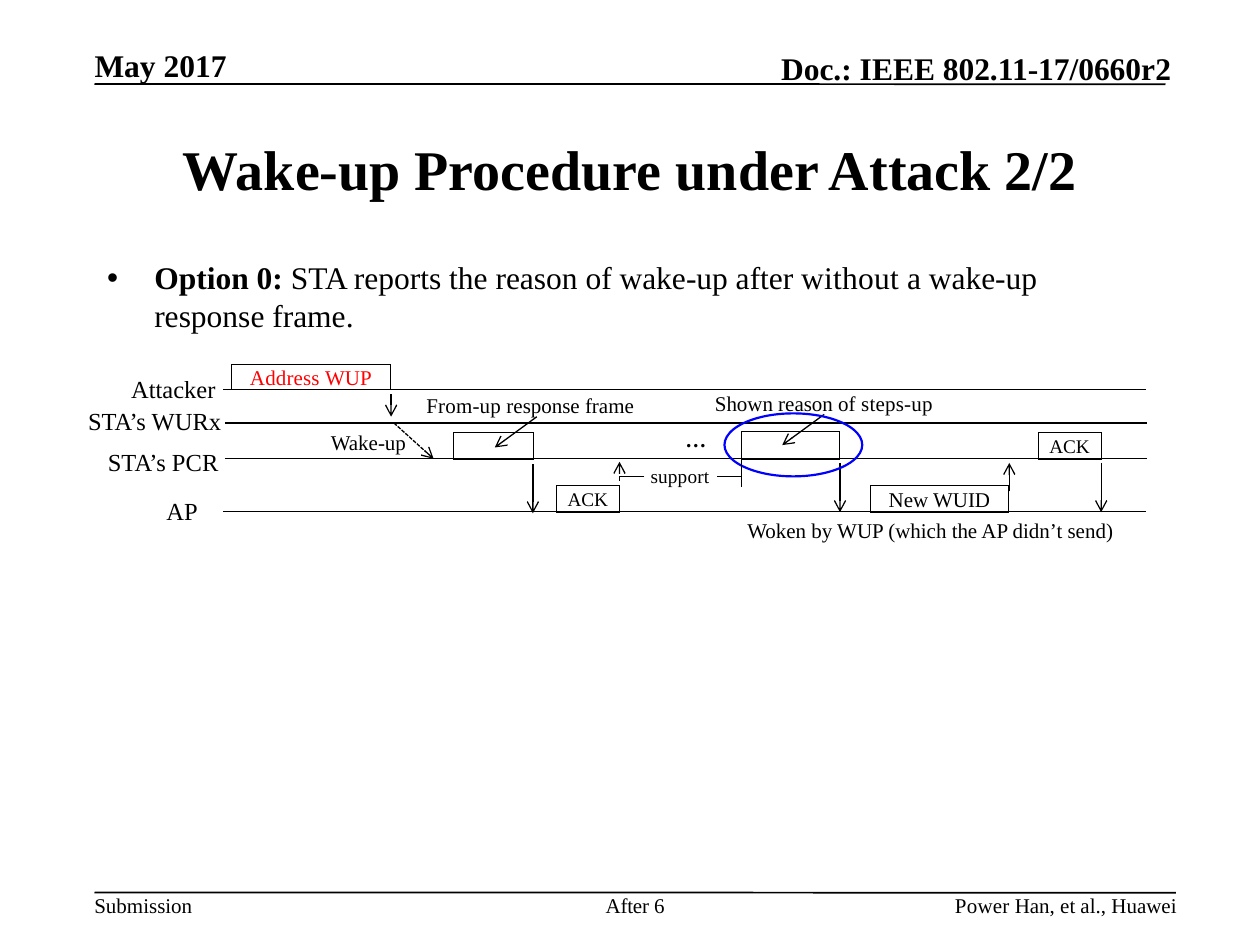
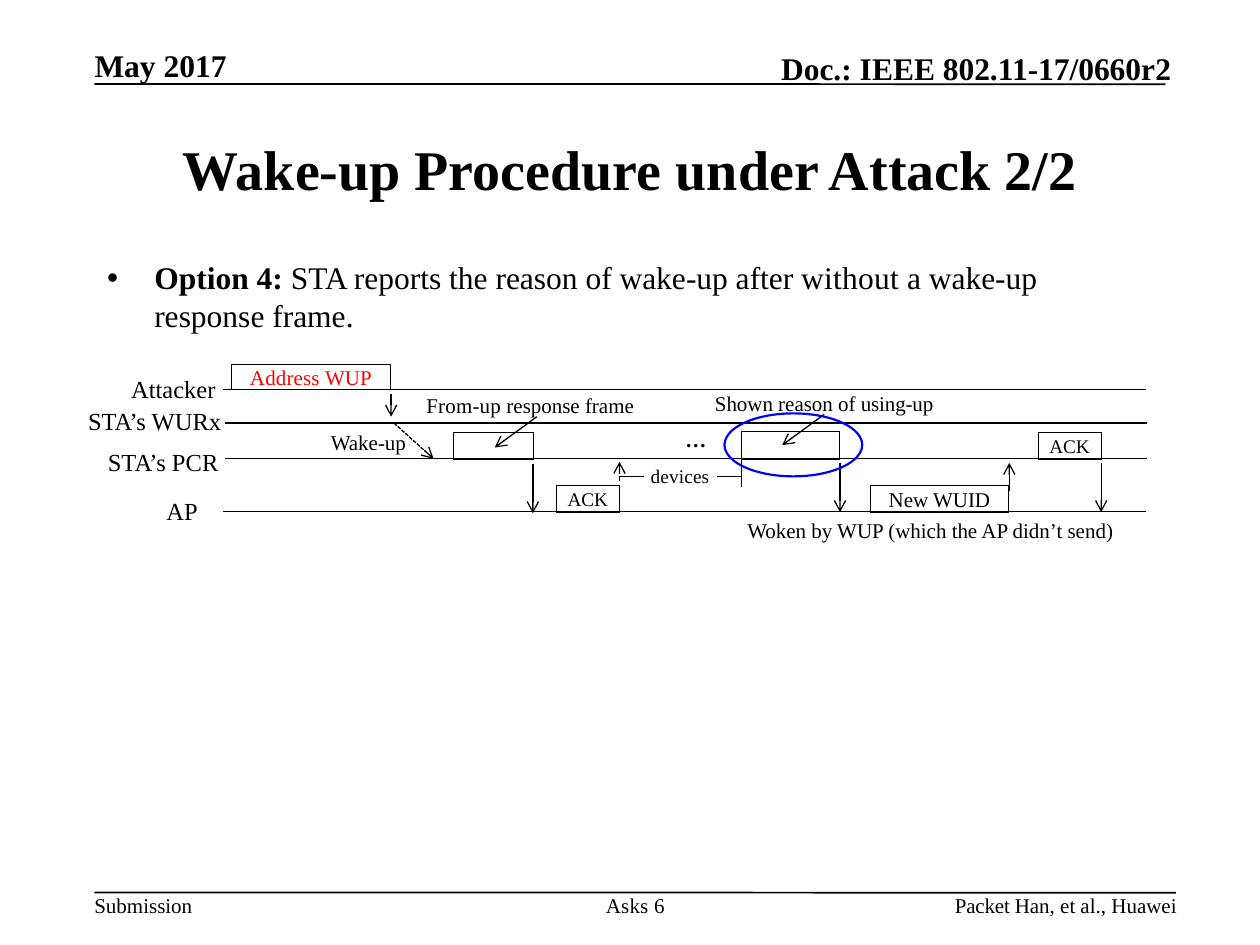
0: 0 -> 4
steps-up: steps-up -> using-up
support: support -> devices
After at (627, 906): After -> Asks
Power: Power -> Packet
